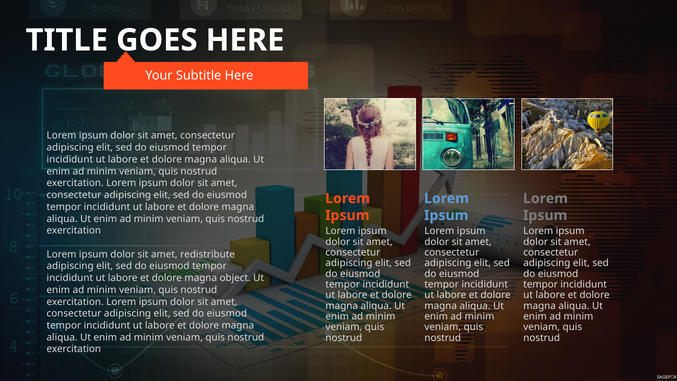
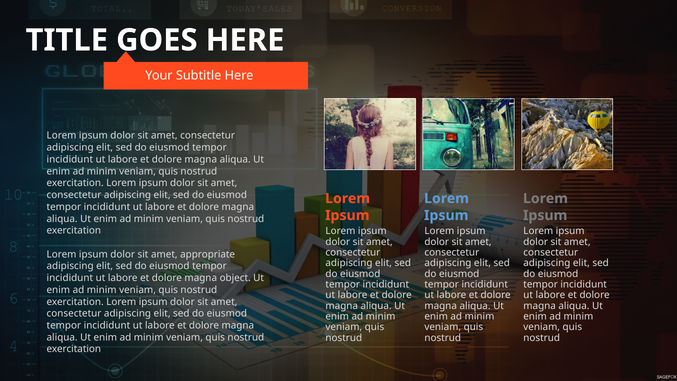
redistribute: redistribute -> appropriate
